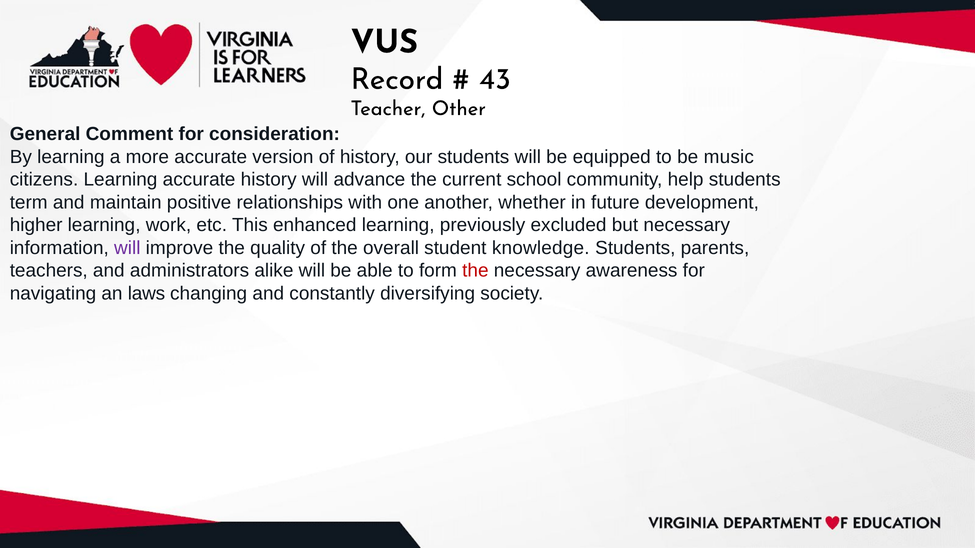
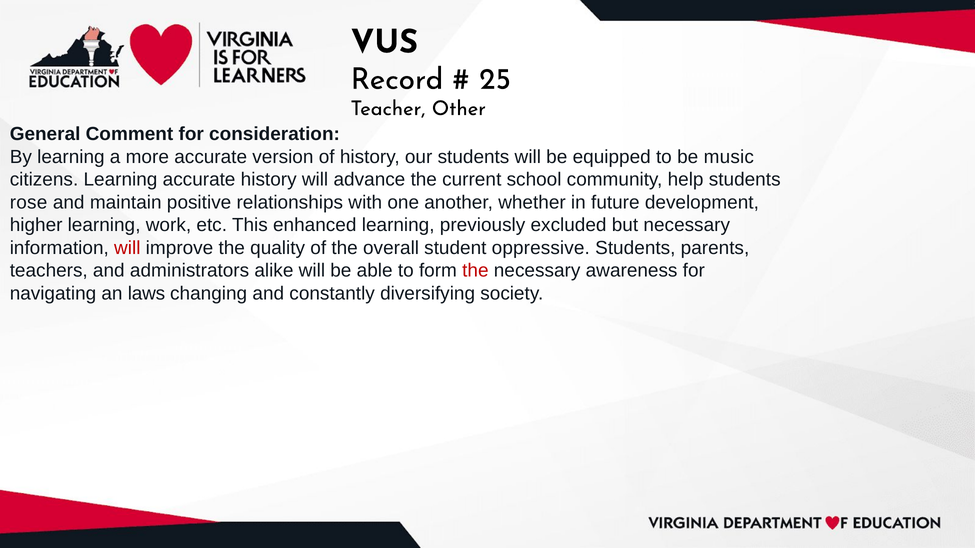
43: 43 -> 25
term: term -> rose
will at (127, 248) colour: purple -> red
knowledge: knowledge -> oppressive
